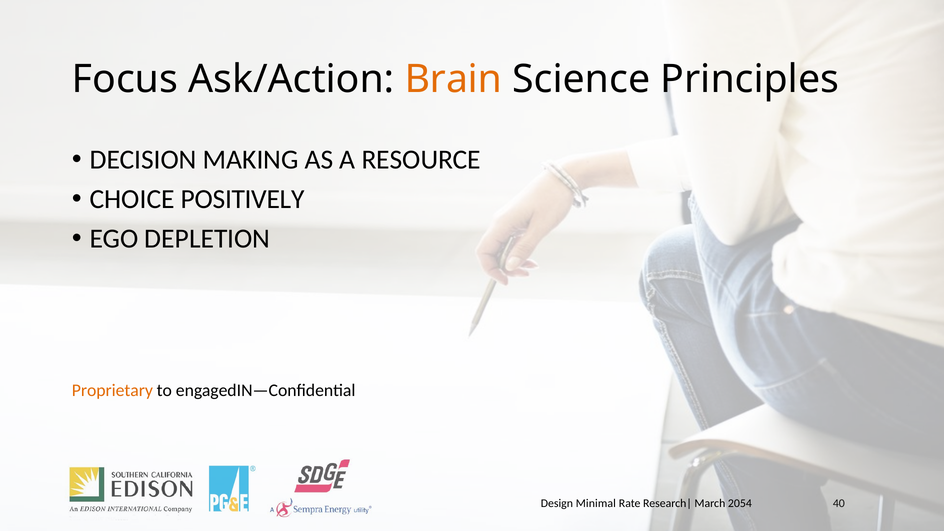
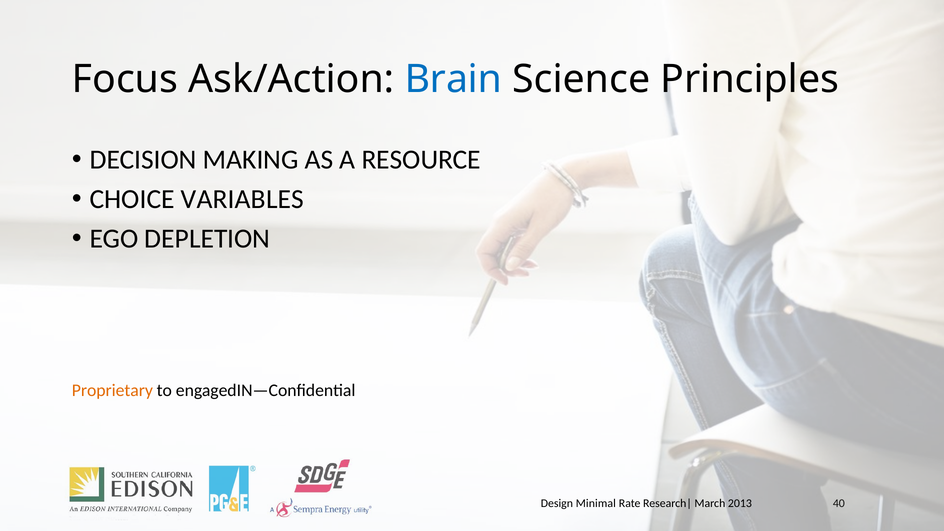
Brain colour: orange -> blue
POSITIVELY: POSITIVELY -> VARIABLES
2054: 2054 -> 2013
